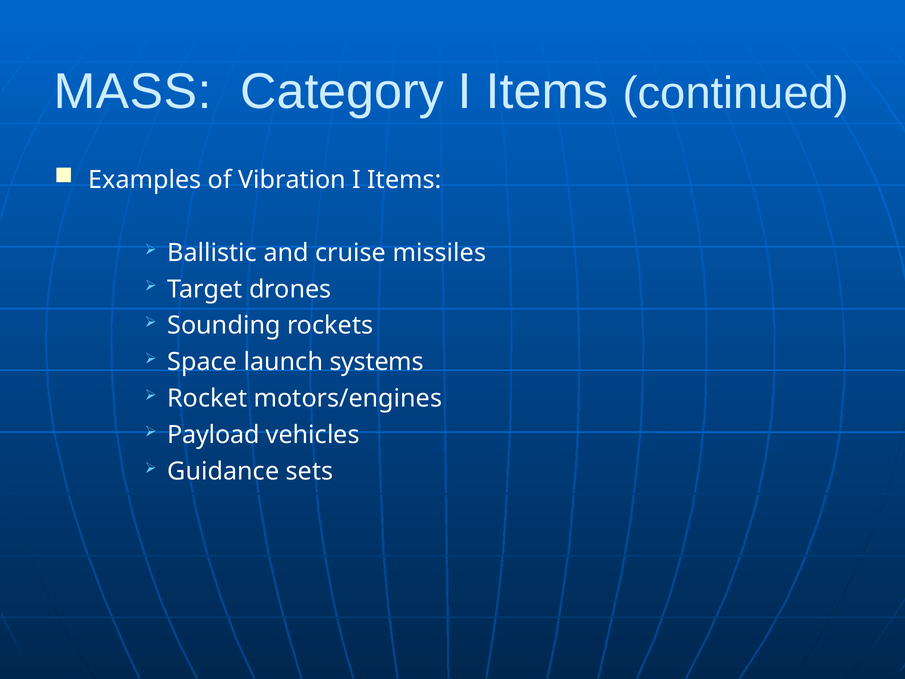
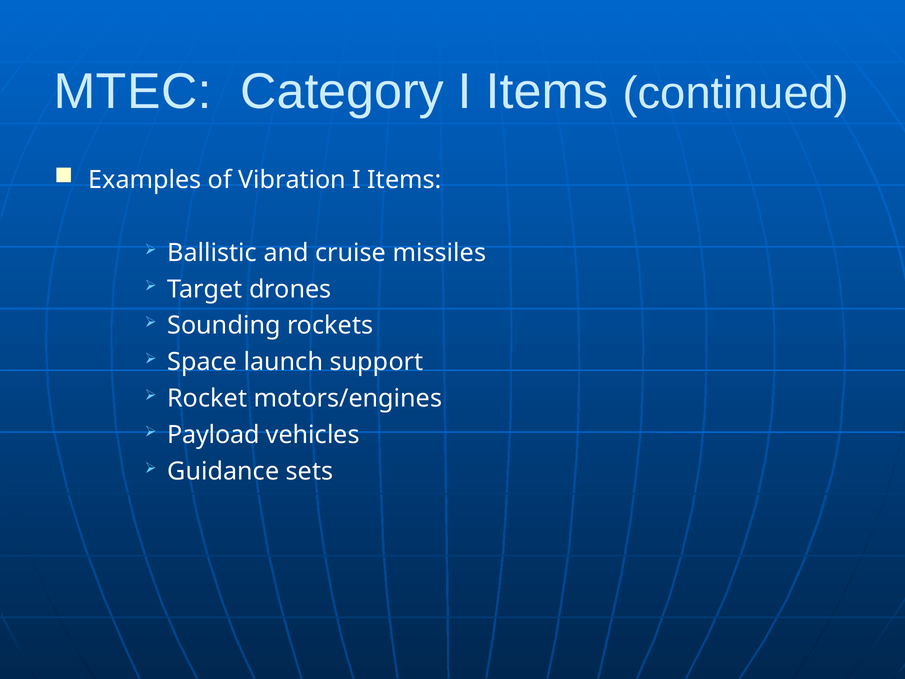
MASS: MASS -> MTEC
systems: systems -> support
